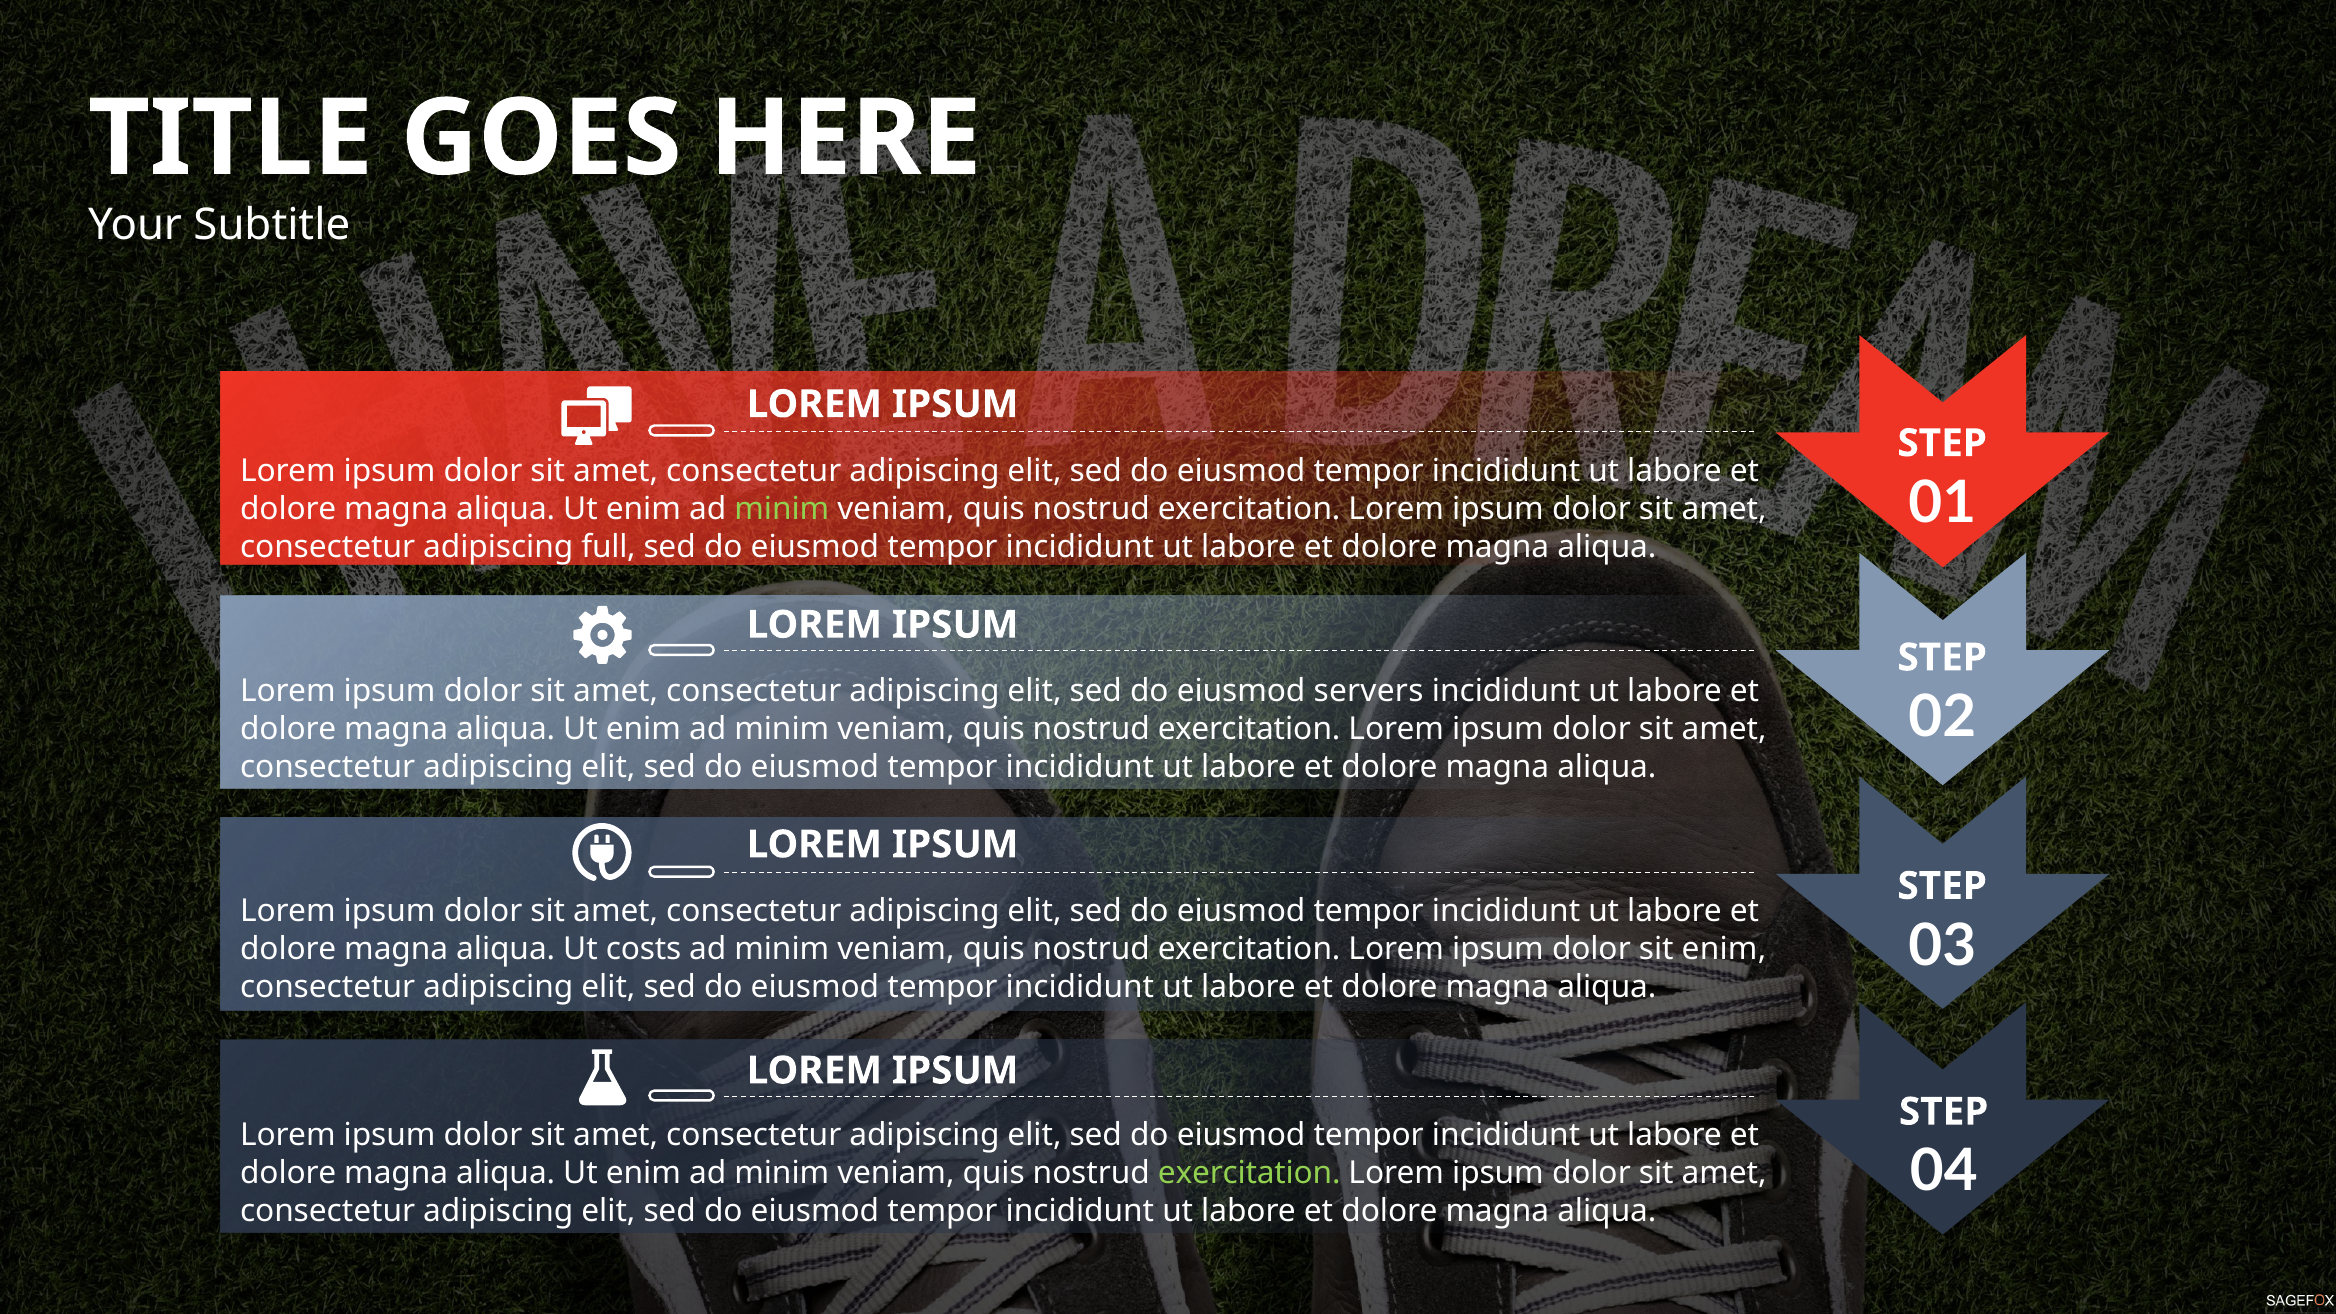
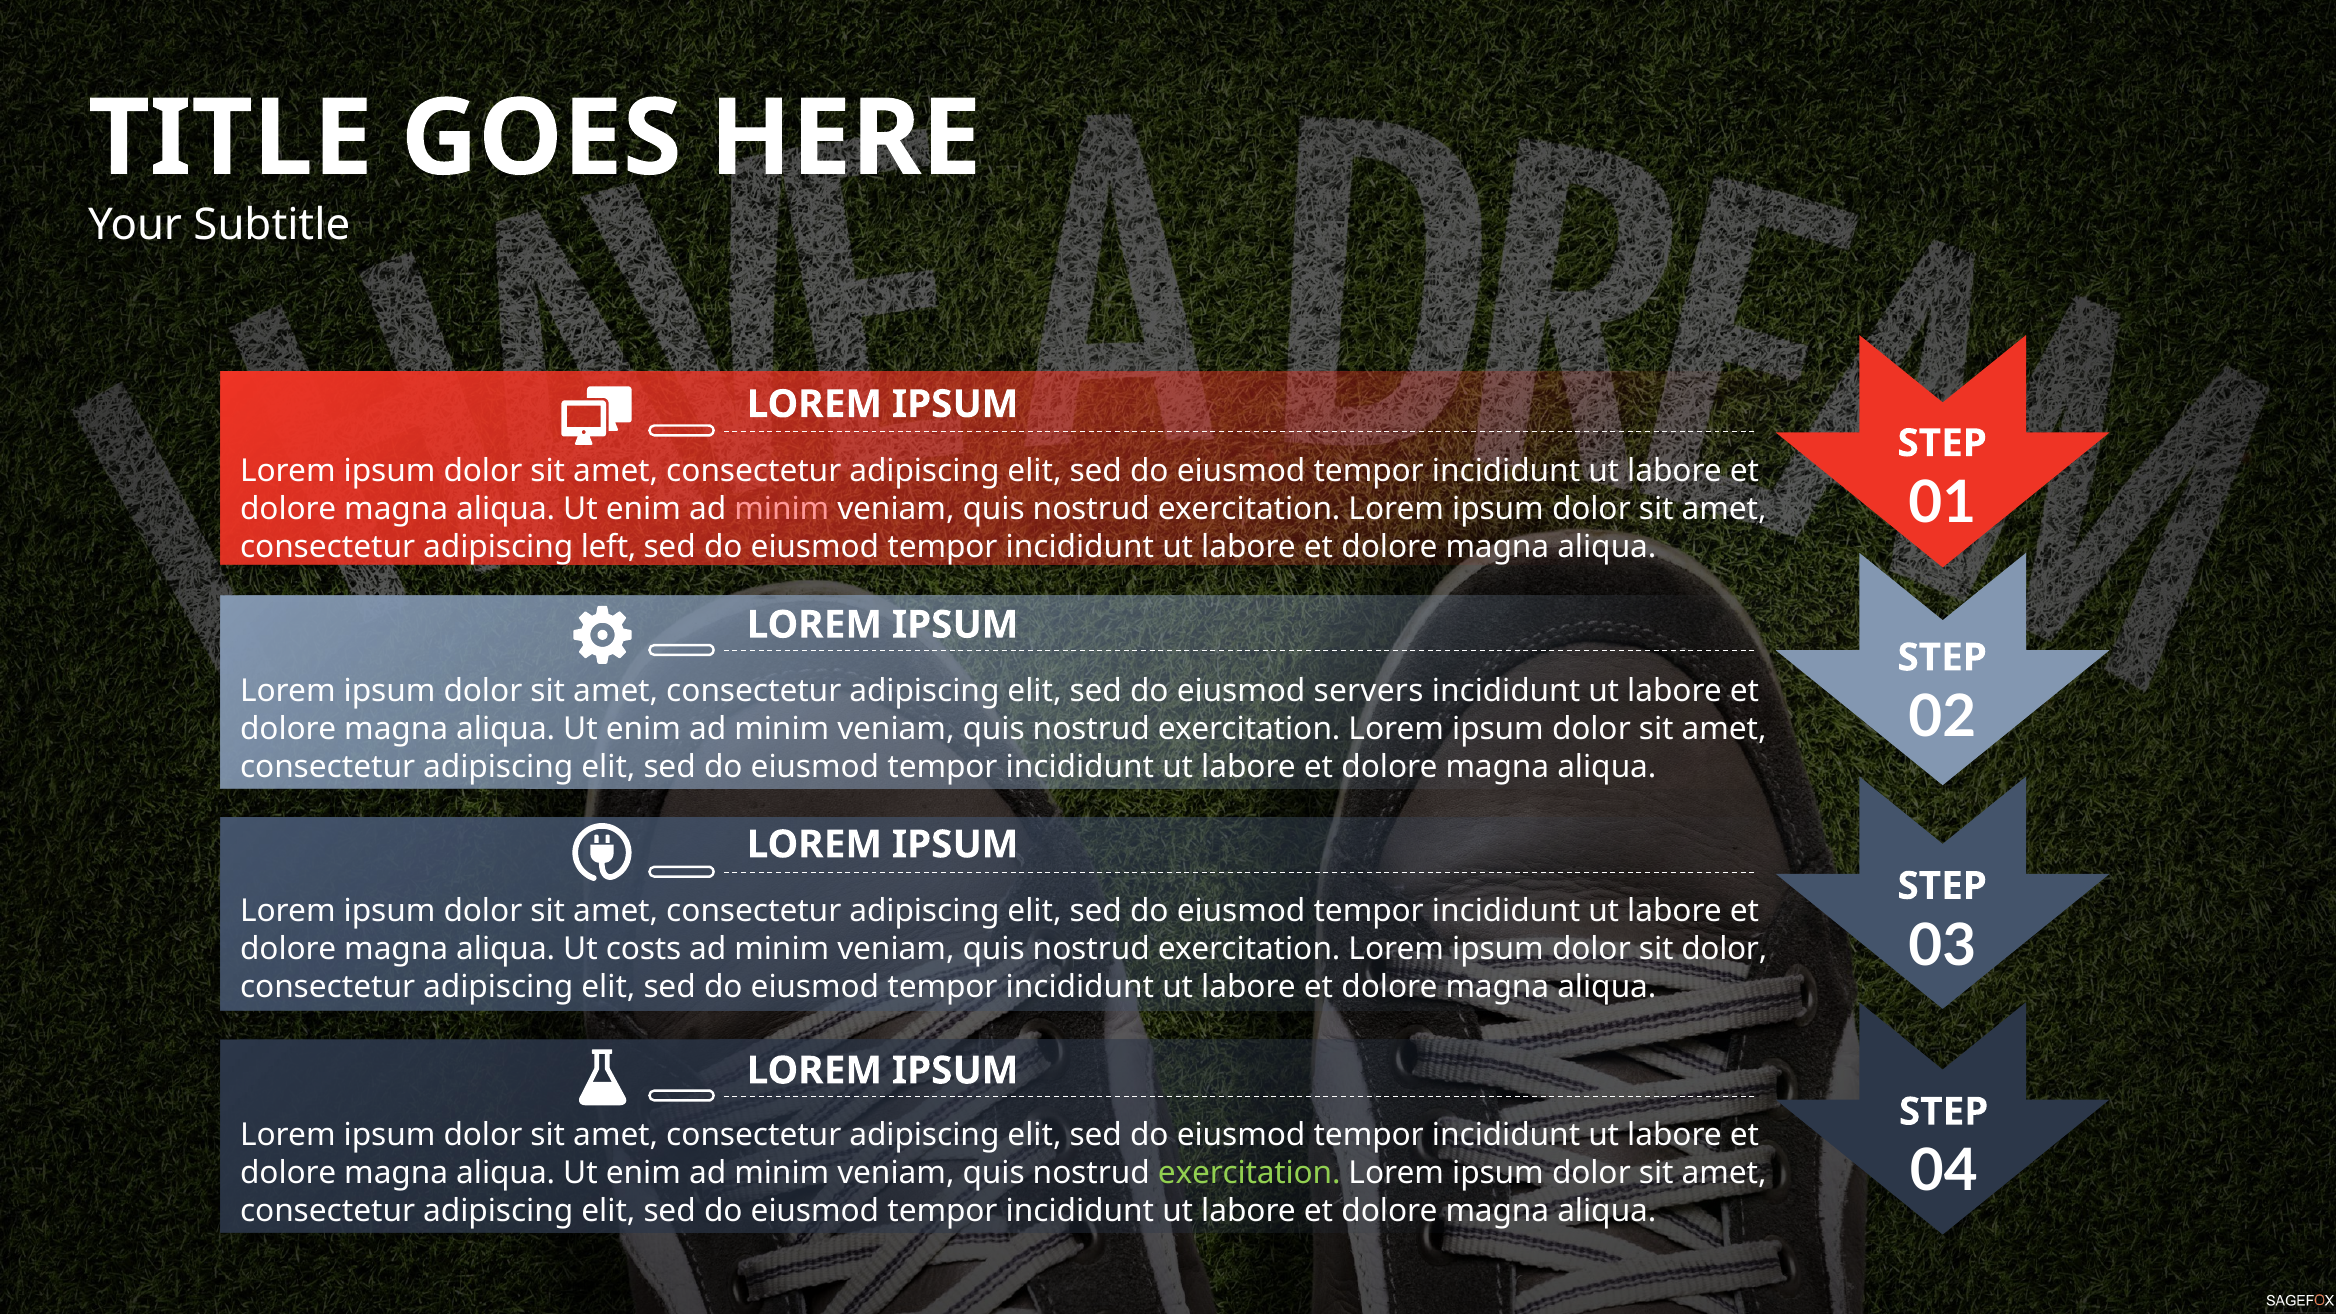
minim at (782, 509) colour: light green -> pink
full: full -> left
sit enim: enim -> dolor
